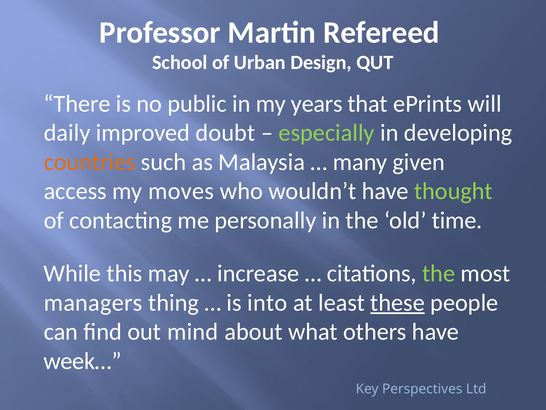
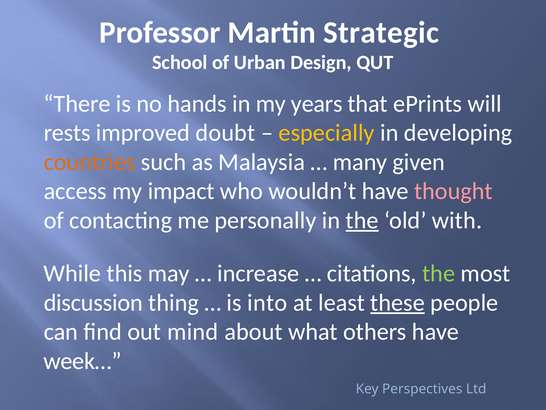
Refereed: Refereed -> Strategic
public: public -> hands
daily: daily -> rests
especially colour: light green -> yellow
moves: moves -> impact
thought colour: light green -> pink
the at (362, 220) underline: none -> present
time: time -> with
managers: managers -> discussion
